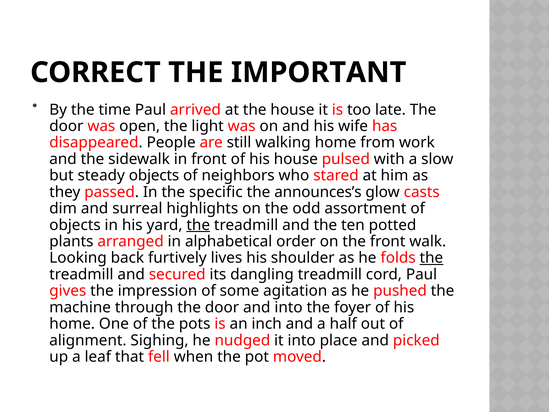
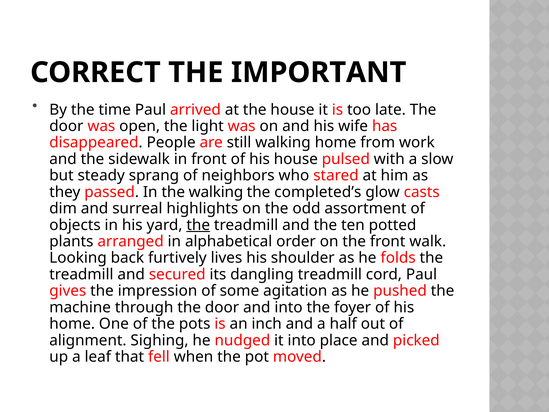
steady objects: objects -> sprang
the specific: specific -> walking
announces’s: announces’s -> completed’s
the at (431, 258) underline: present -> none
